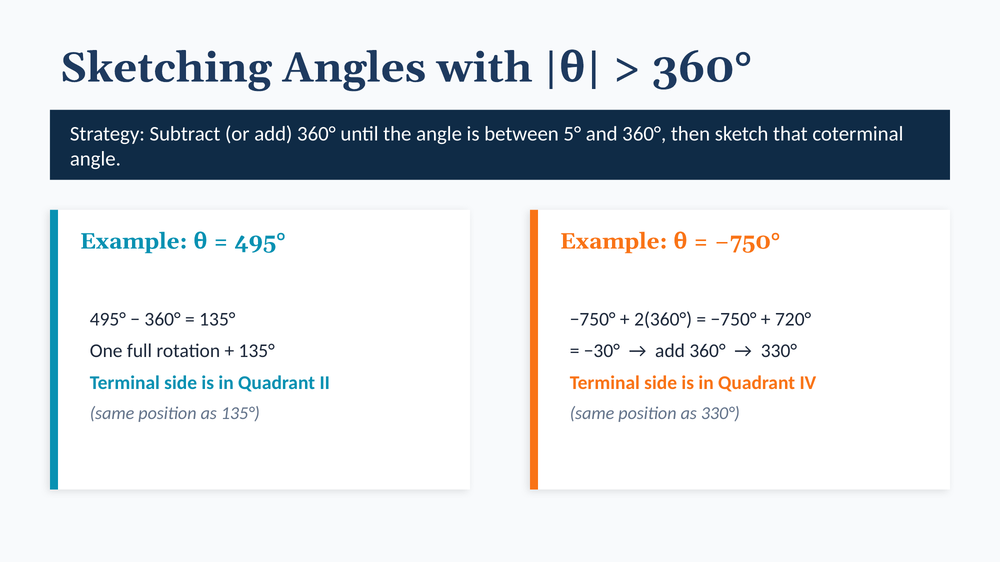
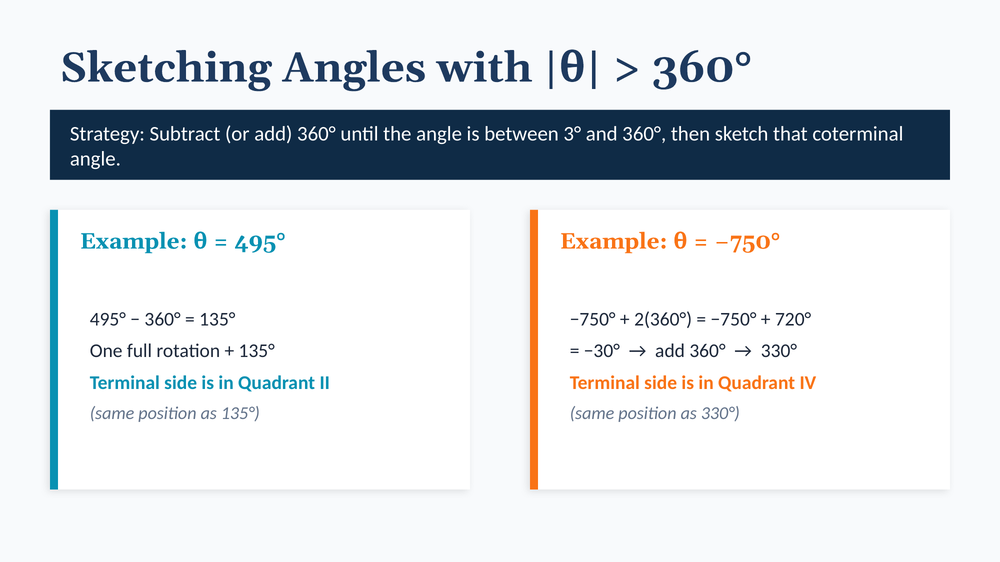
5°: 5° -> 3°
